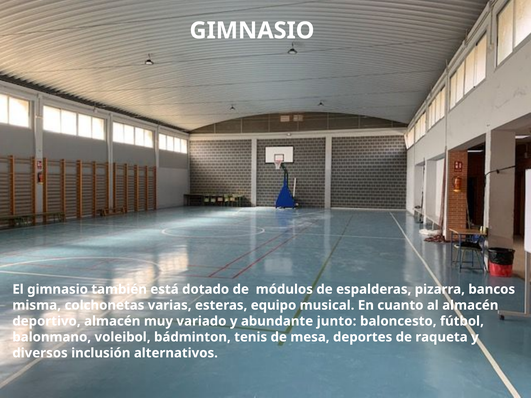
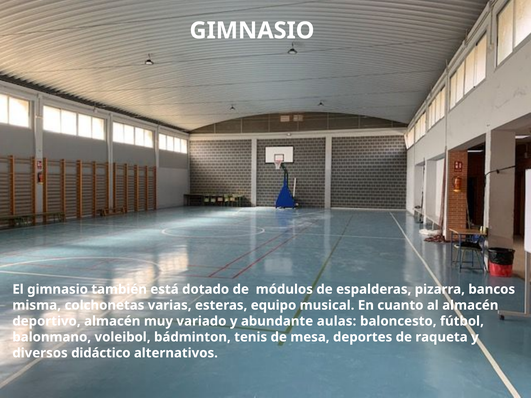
junto: junto -> aulas
inclusión: inclusión -> didáctico
